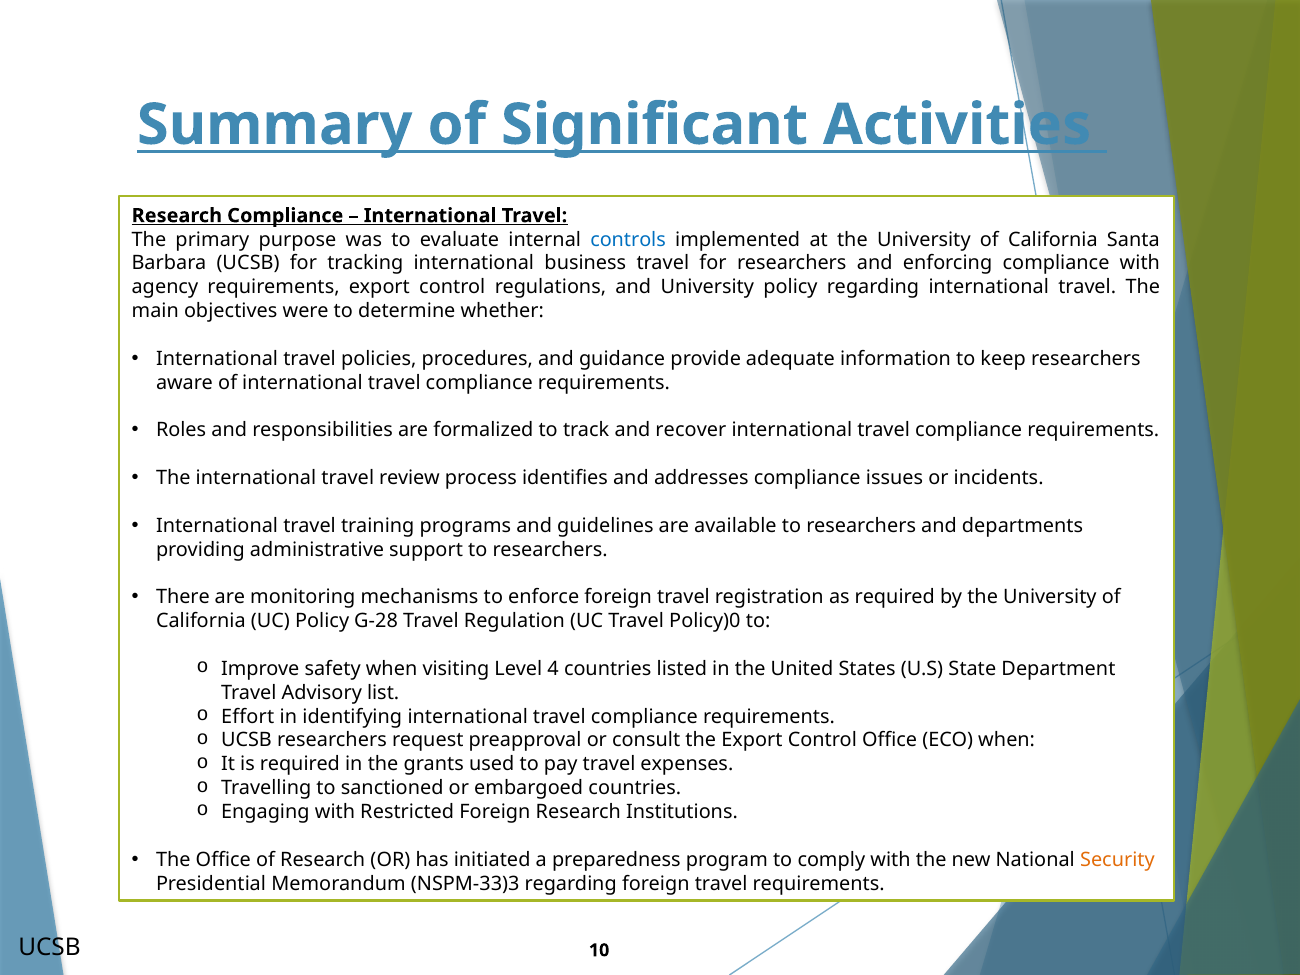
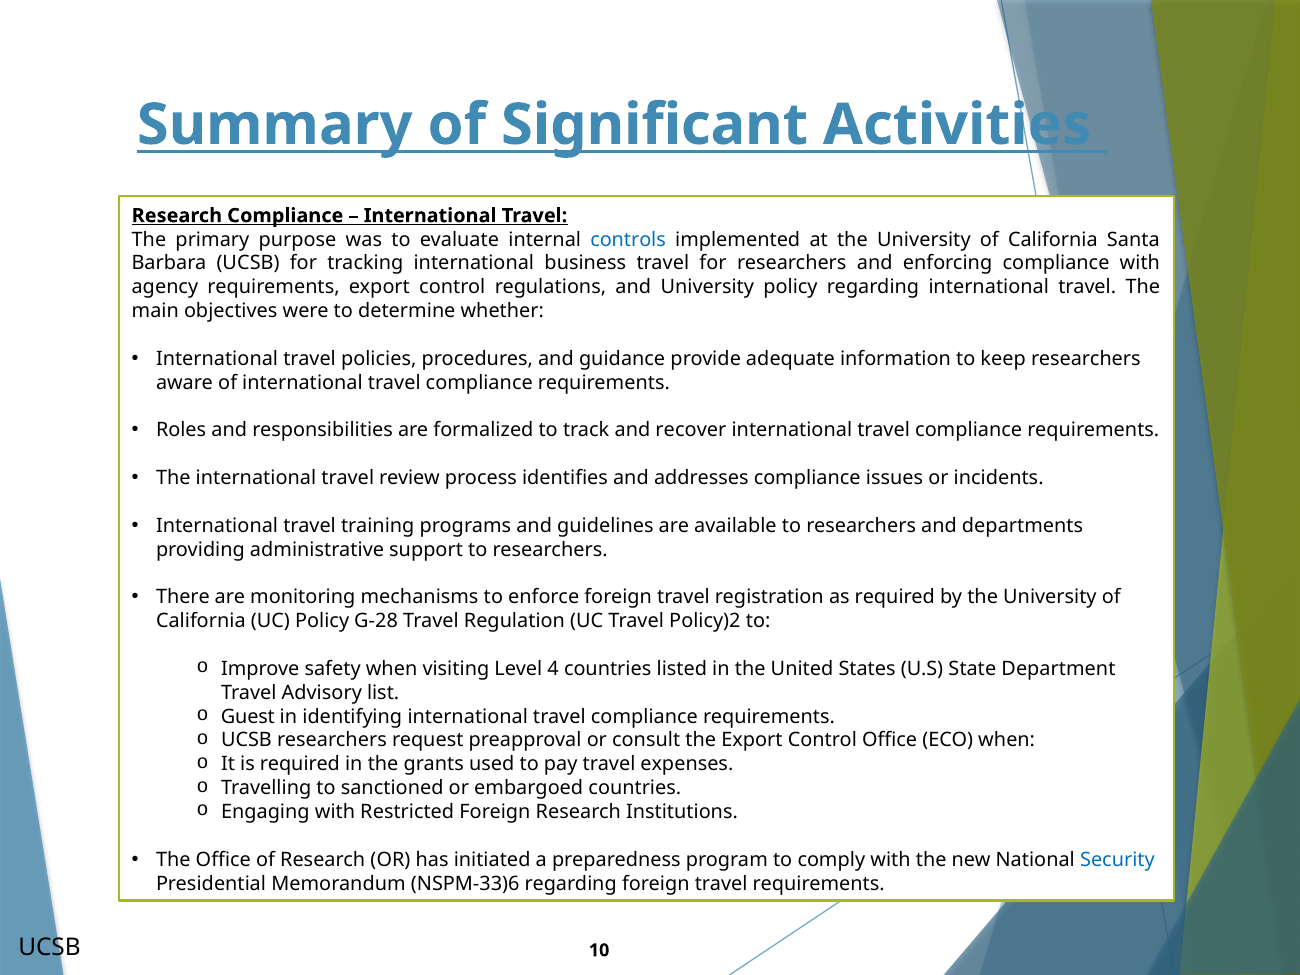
Policy)0: Policy)0 -> Policy)2
Effort: Effort -> Guest
Security colour: orange -> blue
NSPM-33)3: NSPM-33)3 -> NSPM-33)6
